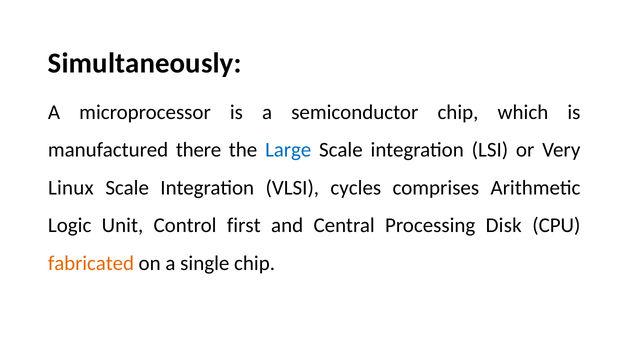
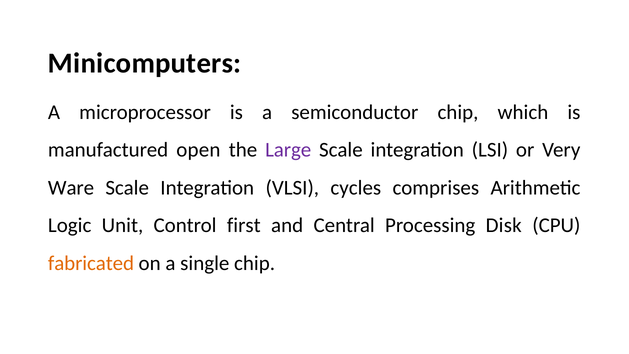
Simultaneously: Simultaneously -> Minicomputers
there: there -> open
Large colour: blue -> purple
Linux: Linux -> Ware
